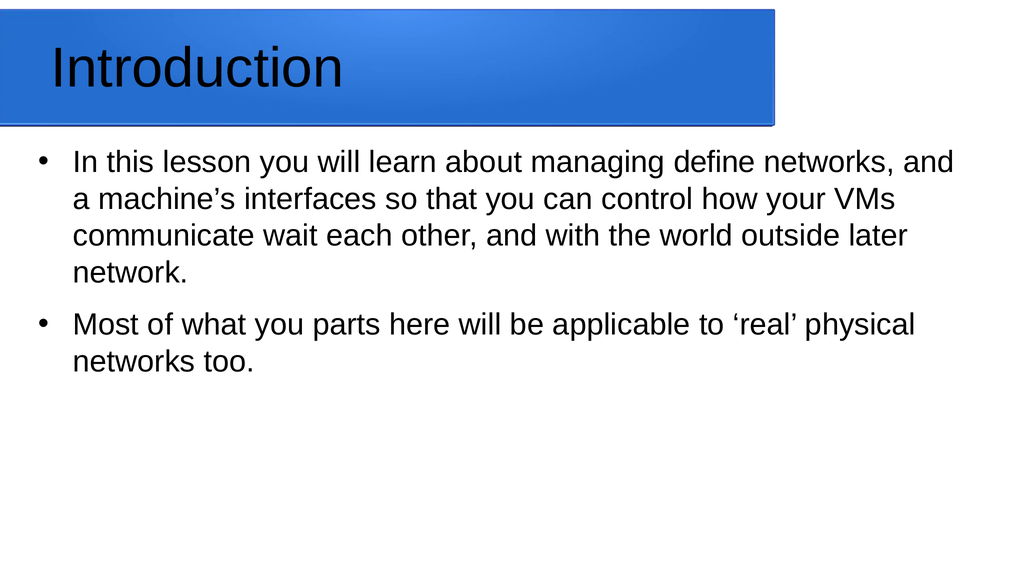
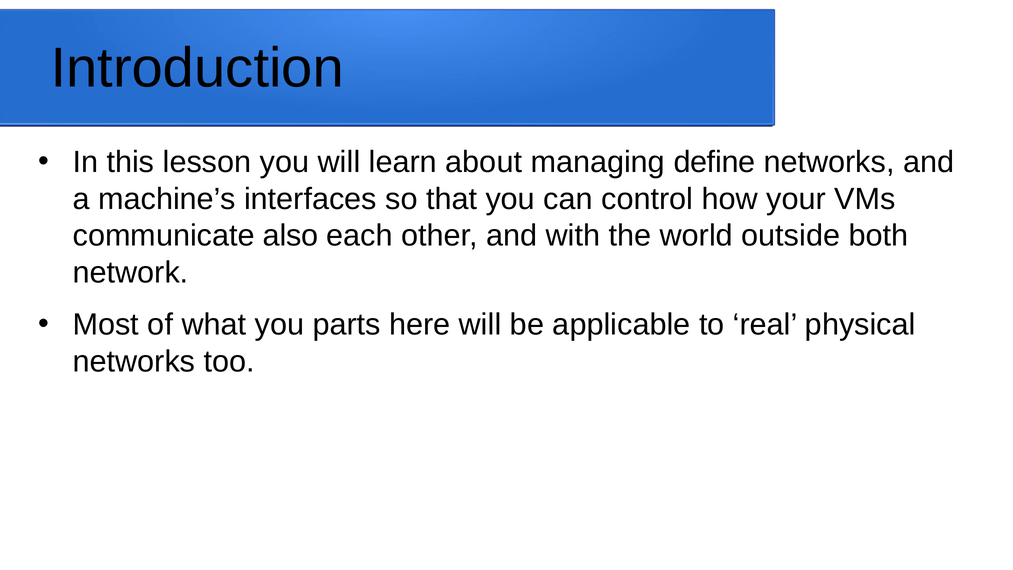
wait: wait -> also
later: later -> both
